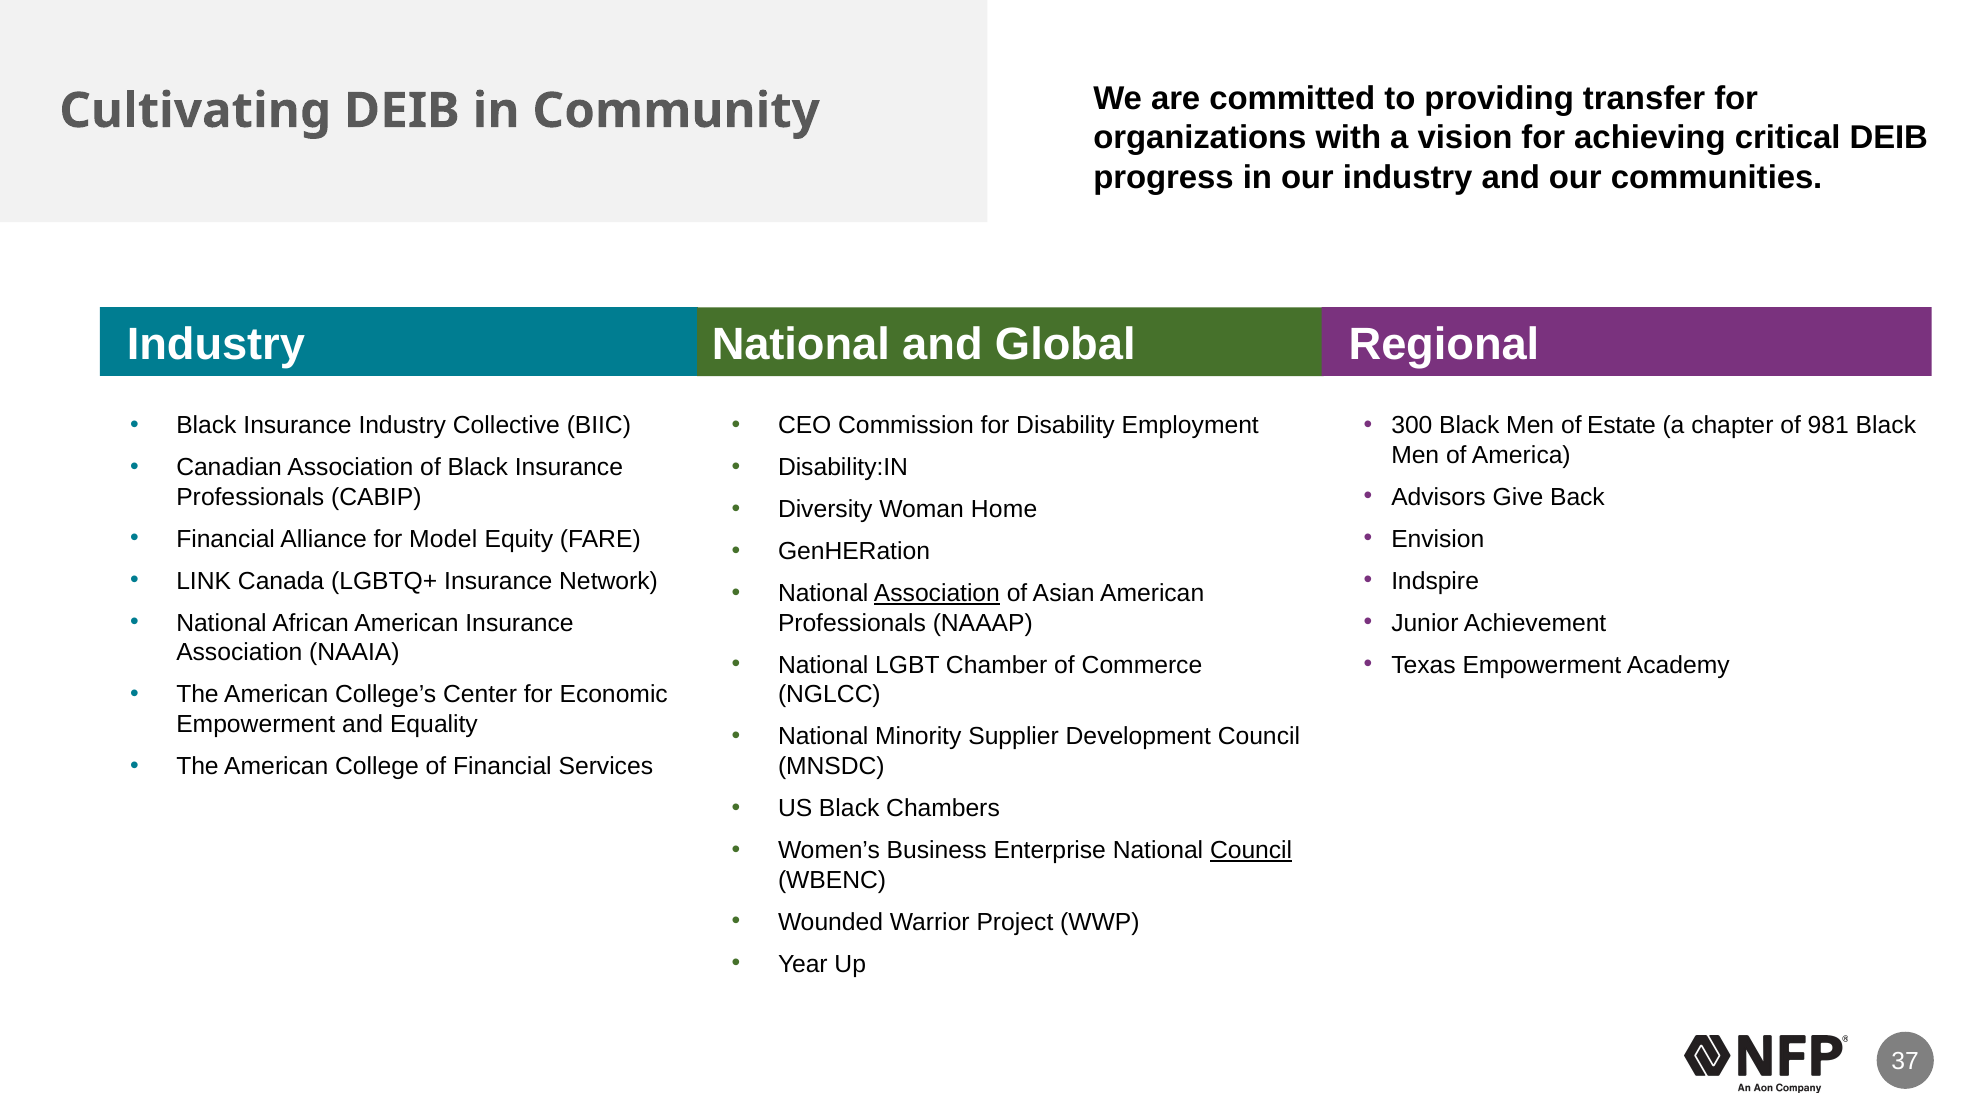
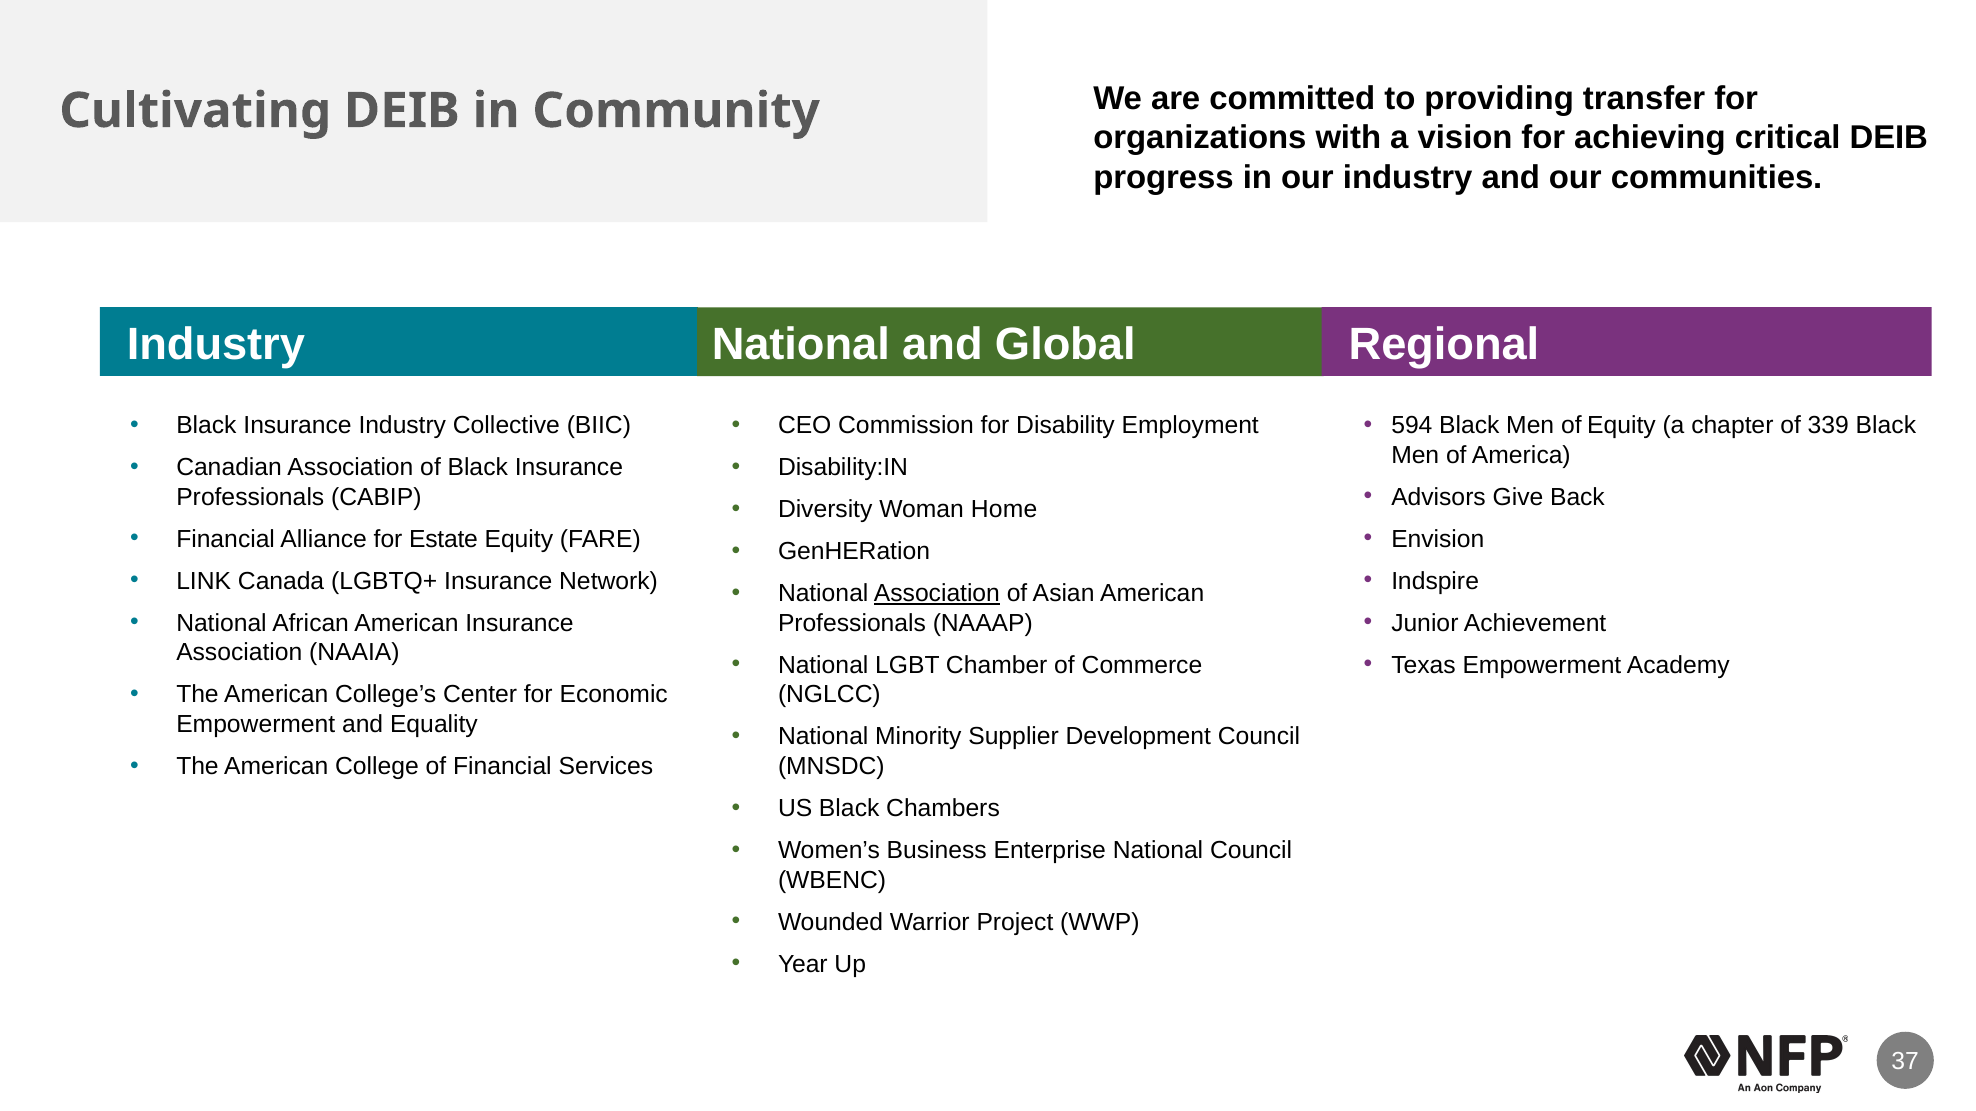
300: 300 -> 594
of Estate: Estate -> Equity
981: 981 -> 339
Model: Model -> Estate
Council at (1251, 851) underline: present -> none
